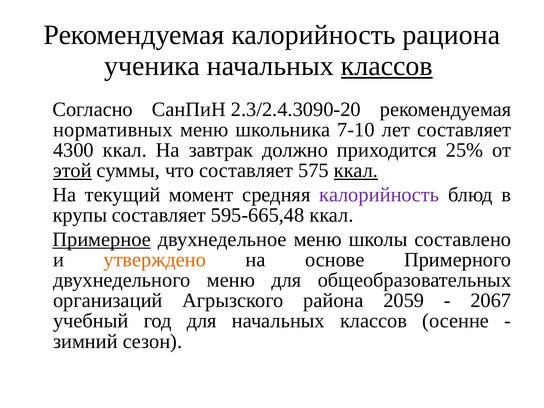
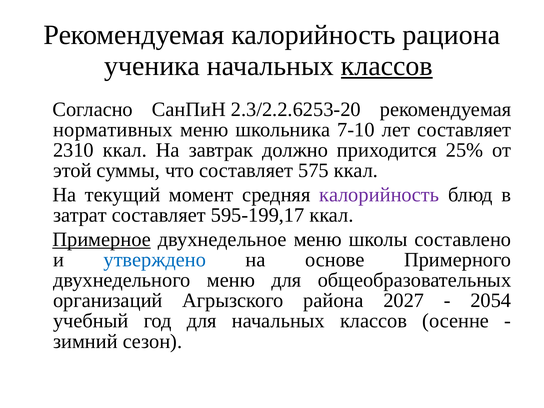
2.3/2.4.3090-20: 2.3/2.4.3090-20 -> 2.3/2.2.6253-20
4300: 4300 -> 2310
этой underline: present -> none
ккал at (356, 171) underline: present -> none
крупы: крупы -> затрат
595-665,48: 595-665,48 -> 595-199,17
утверждено colour: orange -> blue
2059: 2059 -> 2027
2067: 2067 -> 2054
